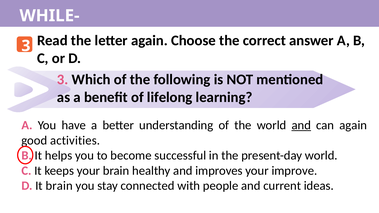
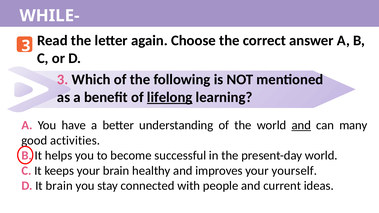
lifelong underline: none -> present
can again: again -> many
improve: improve -> yourself
